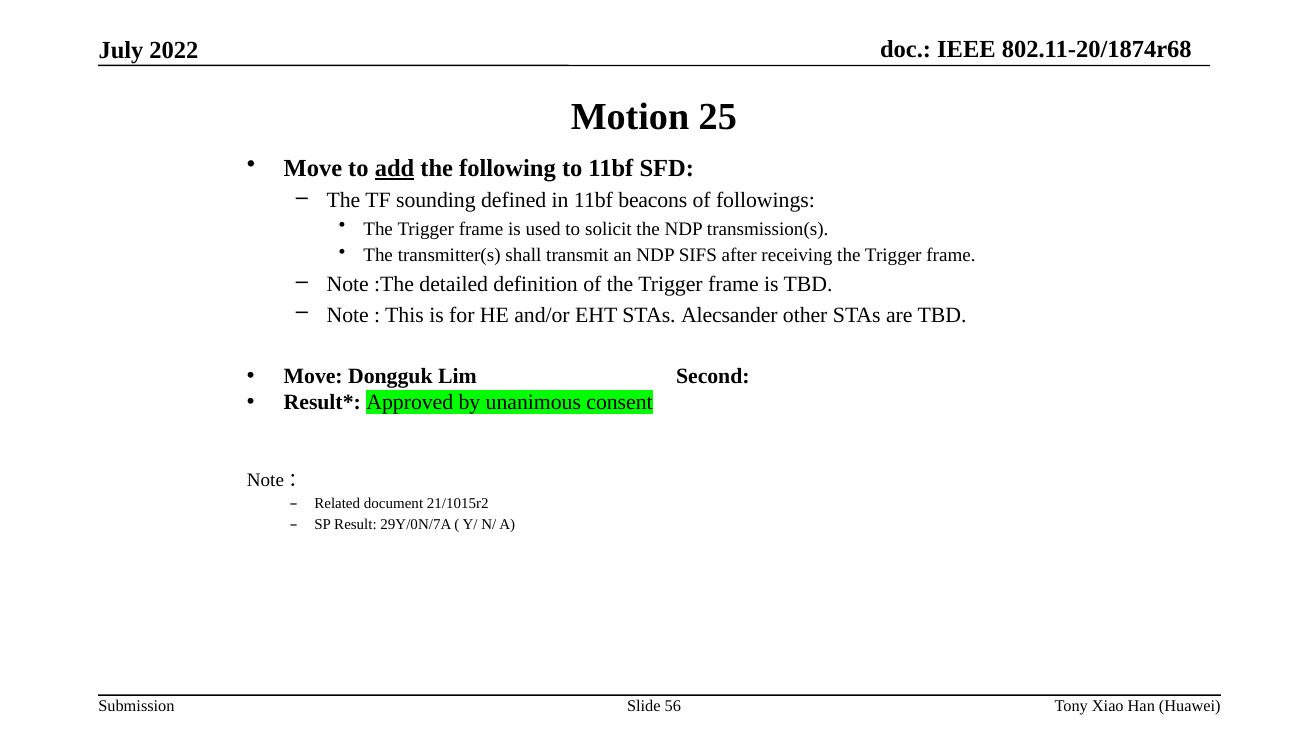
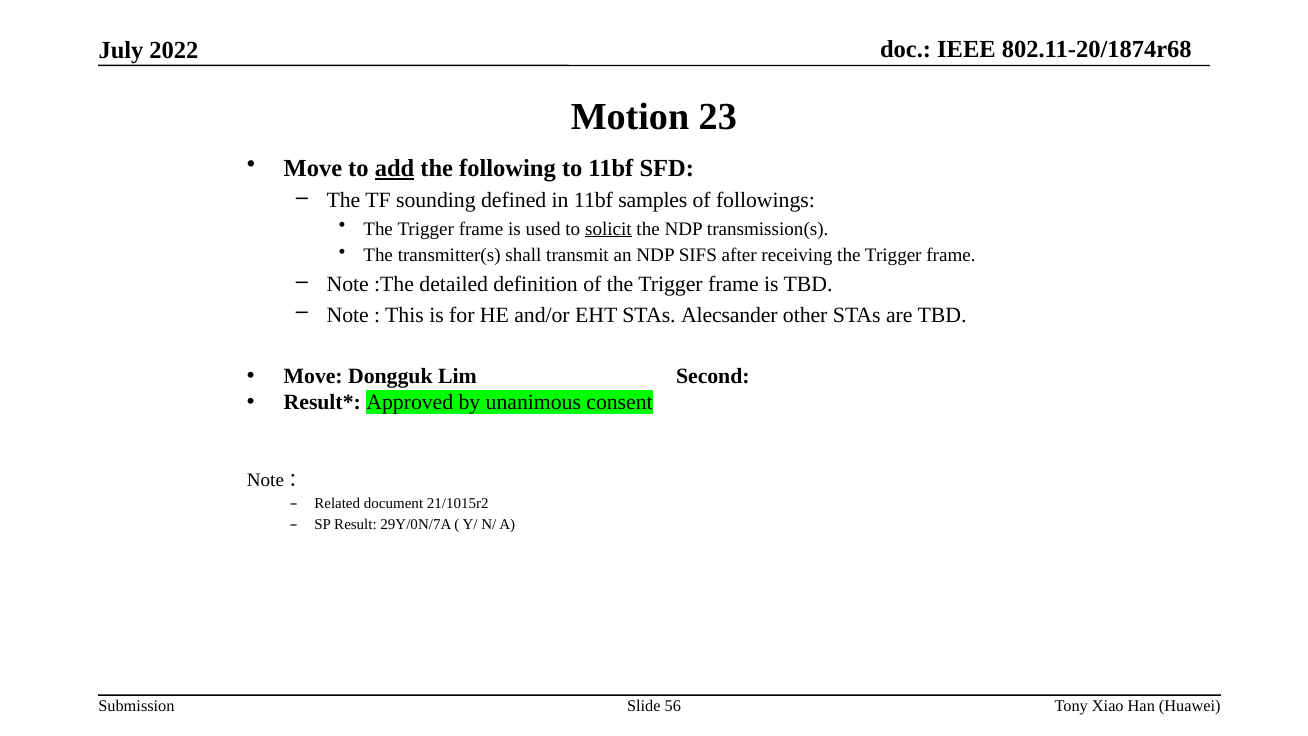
25: 25 -> 23
beacons: beacons -> samples
solicit underline: none -> present
